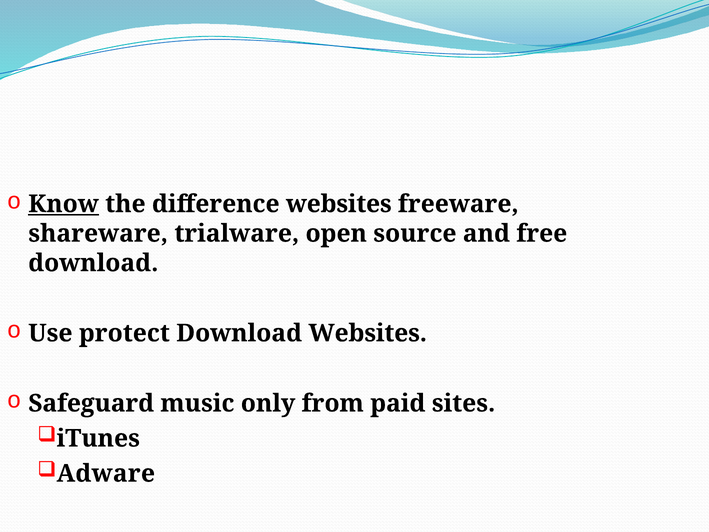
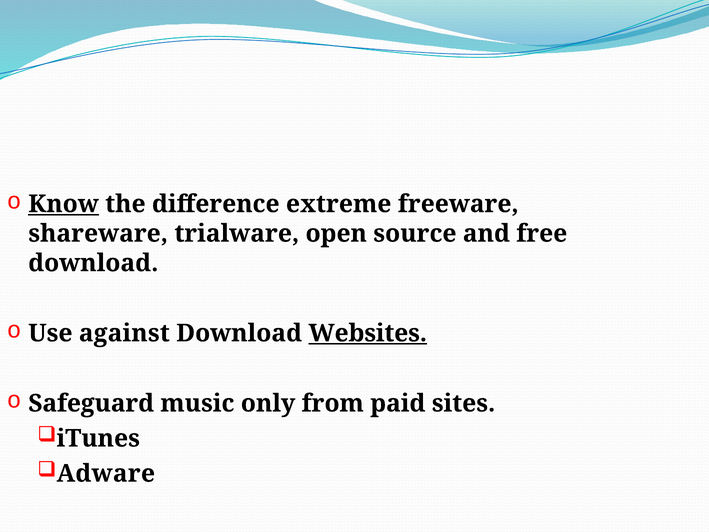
difference websites: websites -> extreme
protect: protect -> against
Websites at (368, 333) underline: none -> present
